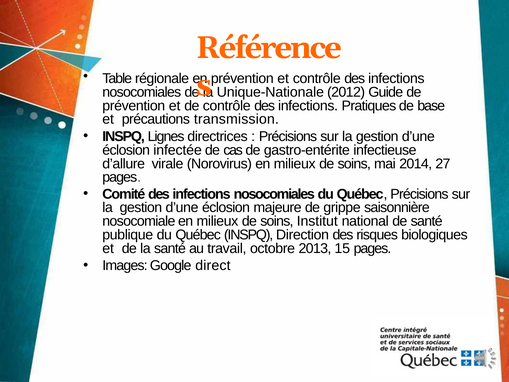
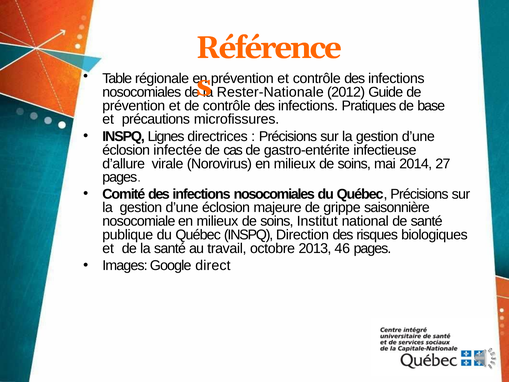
Unique-Nationale: Unique-Nationale -> Rester-Nationale
transmission: transmission -> microfissures
15: 15 -> 46
